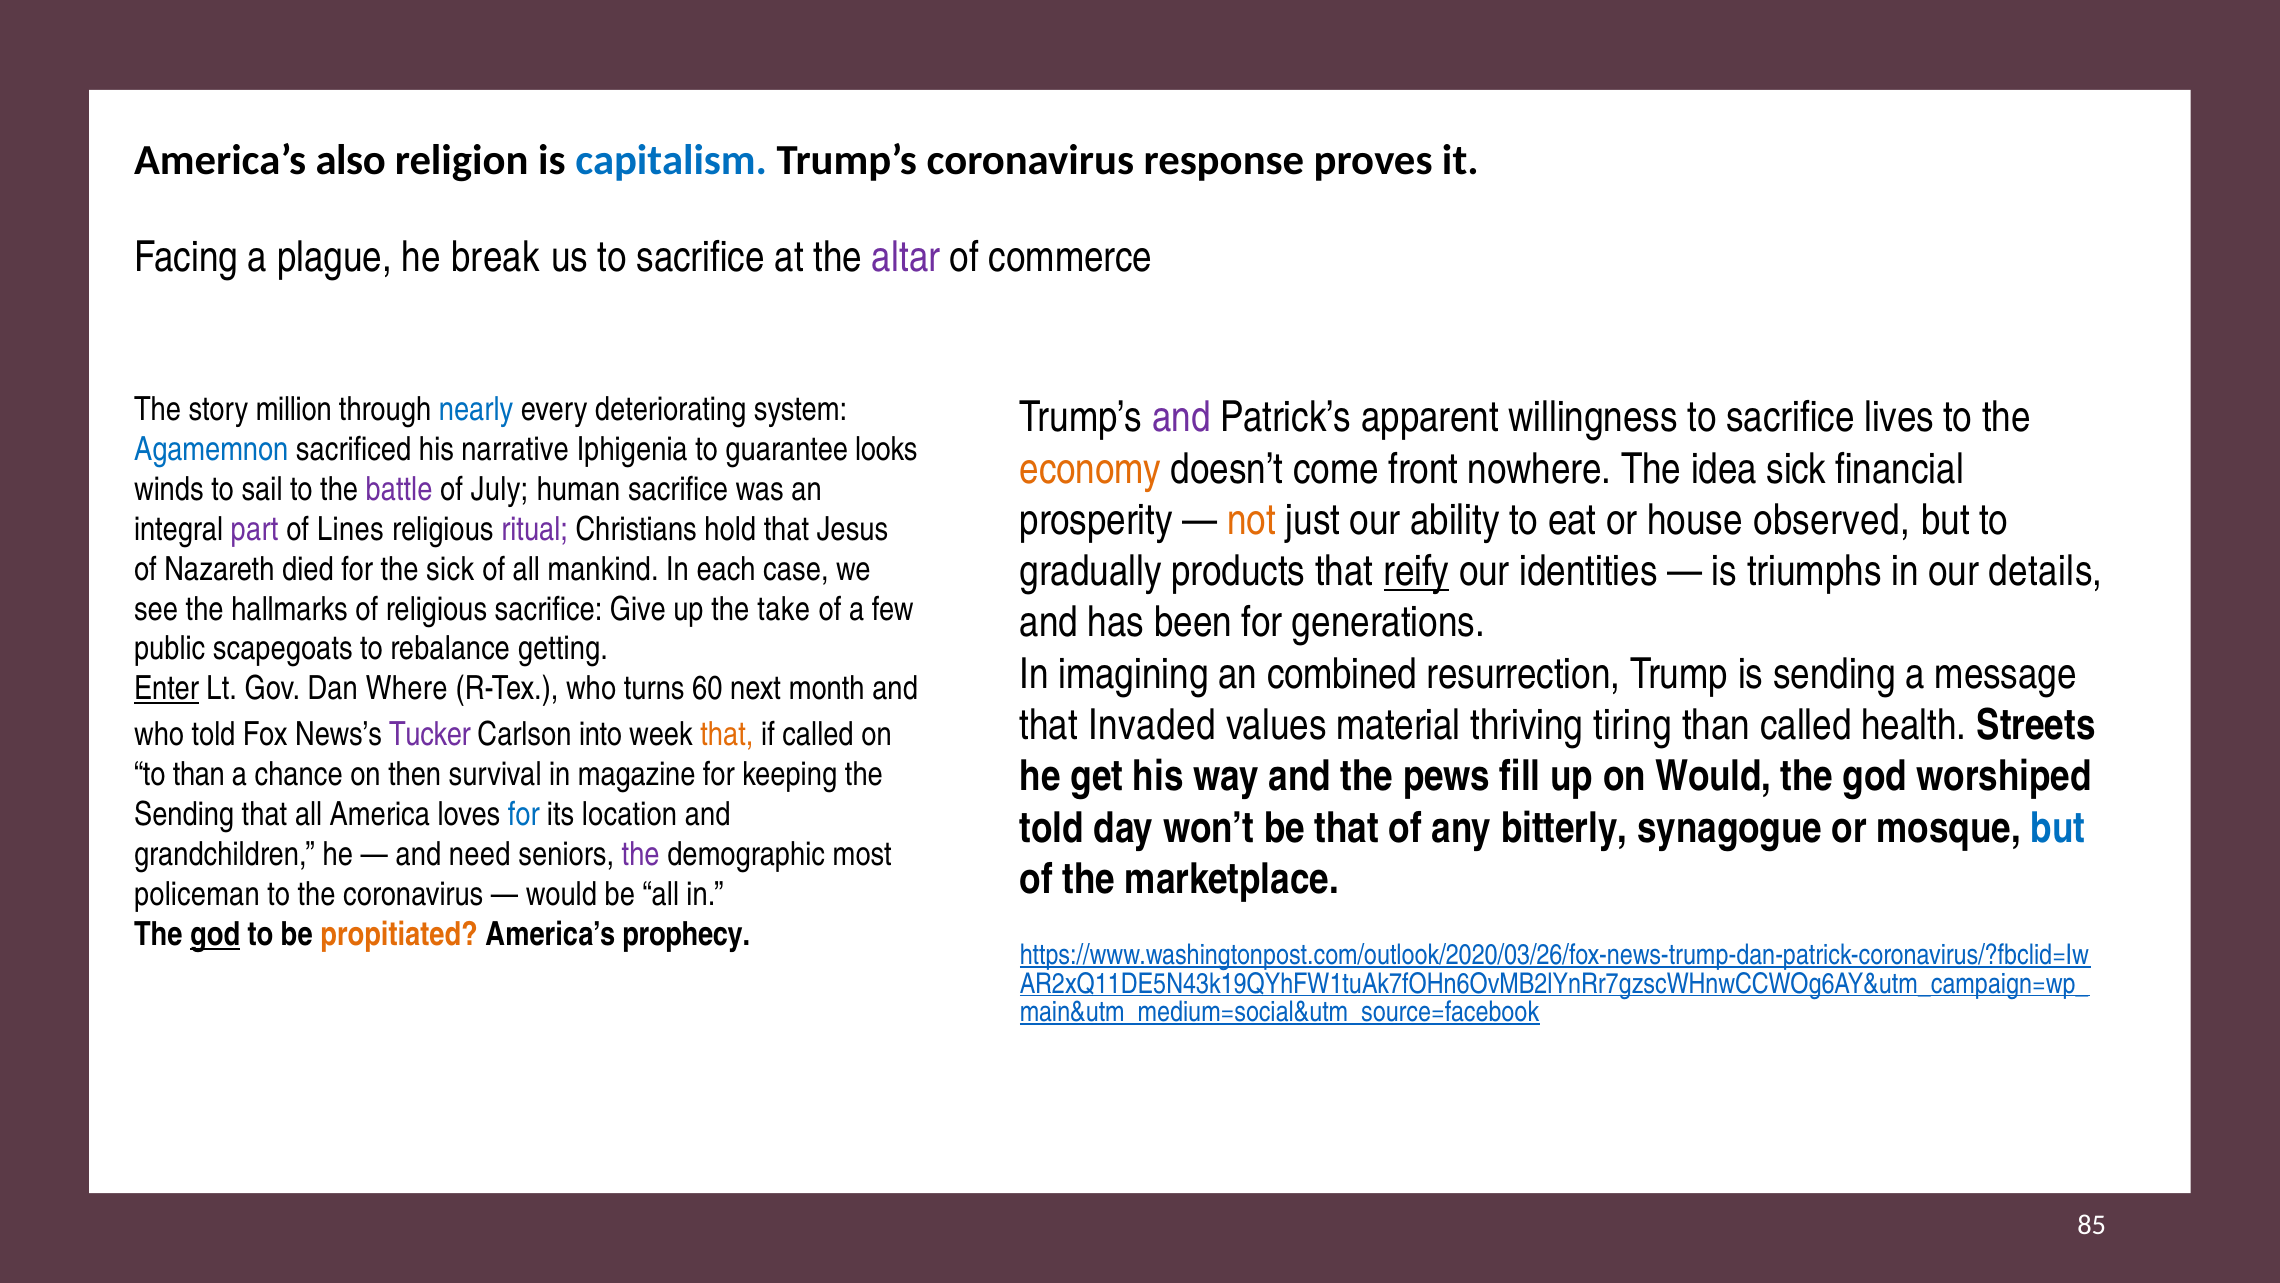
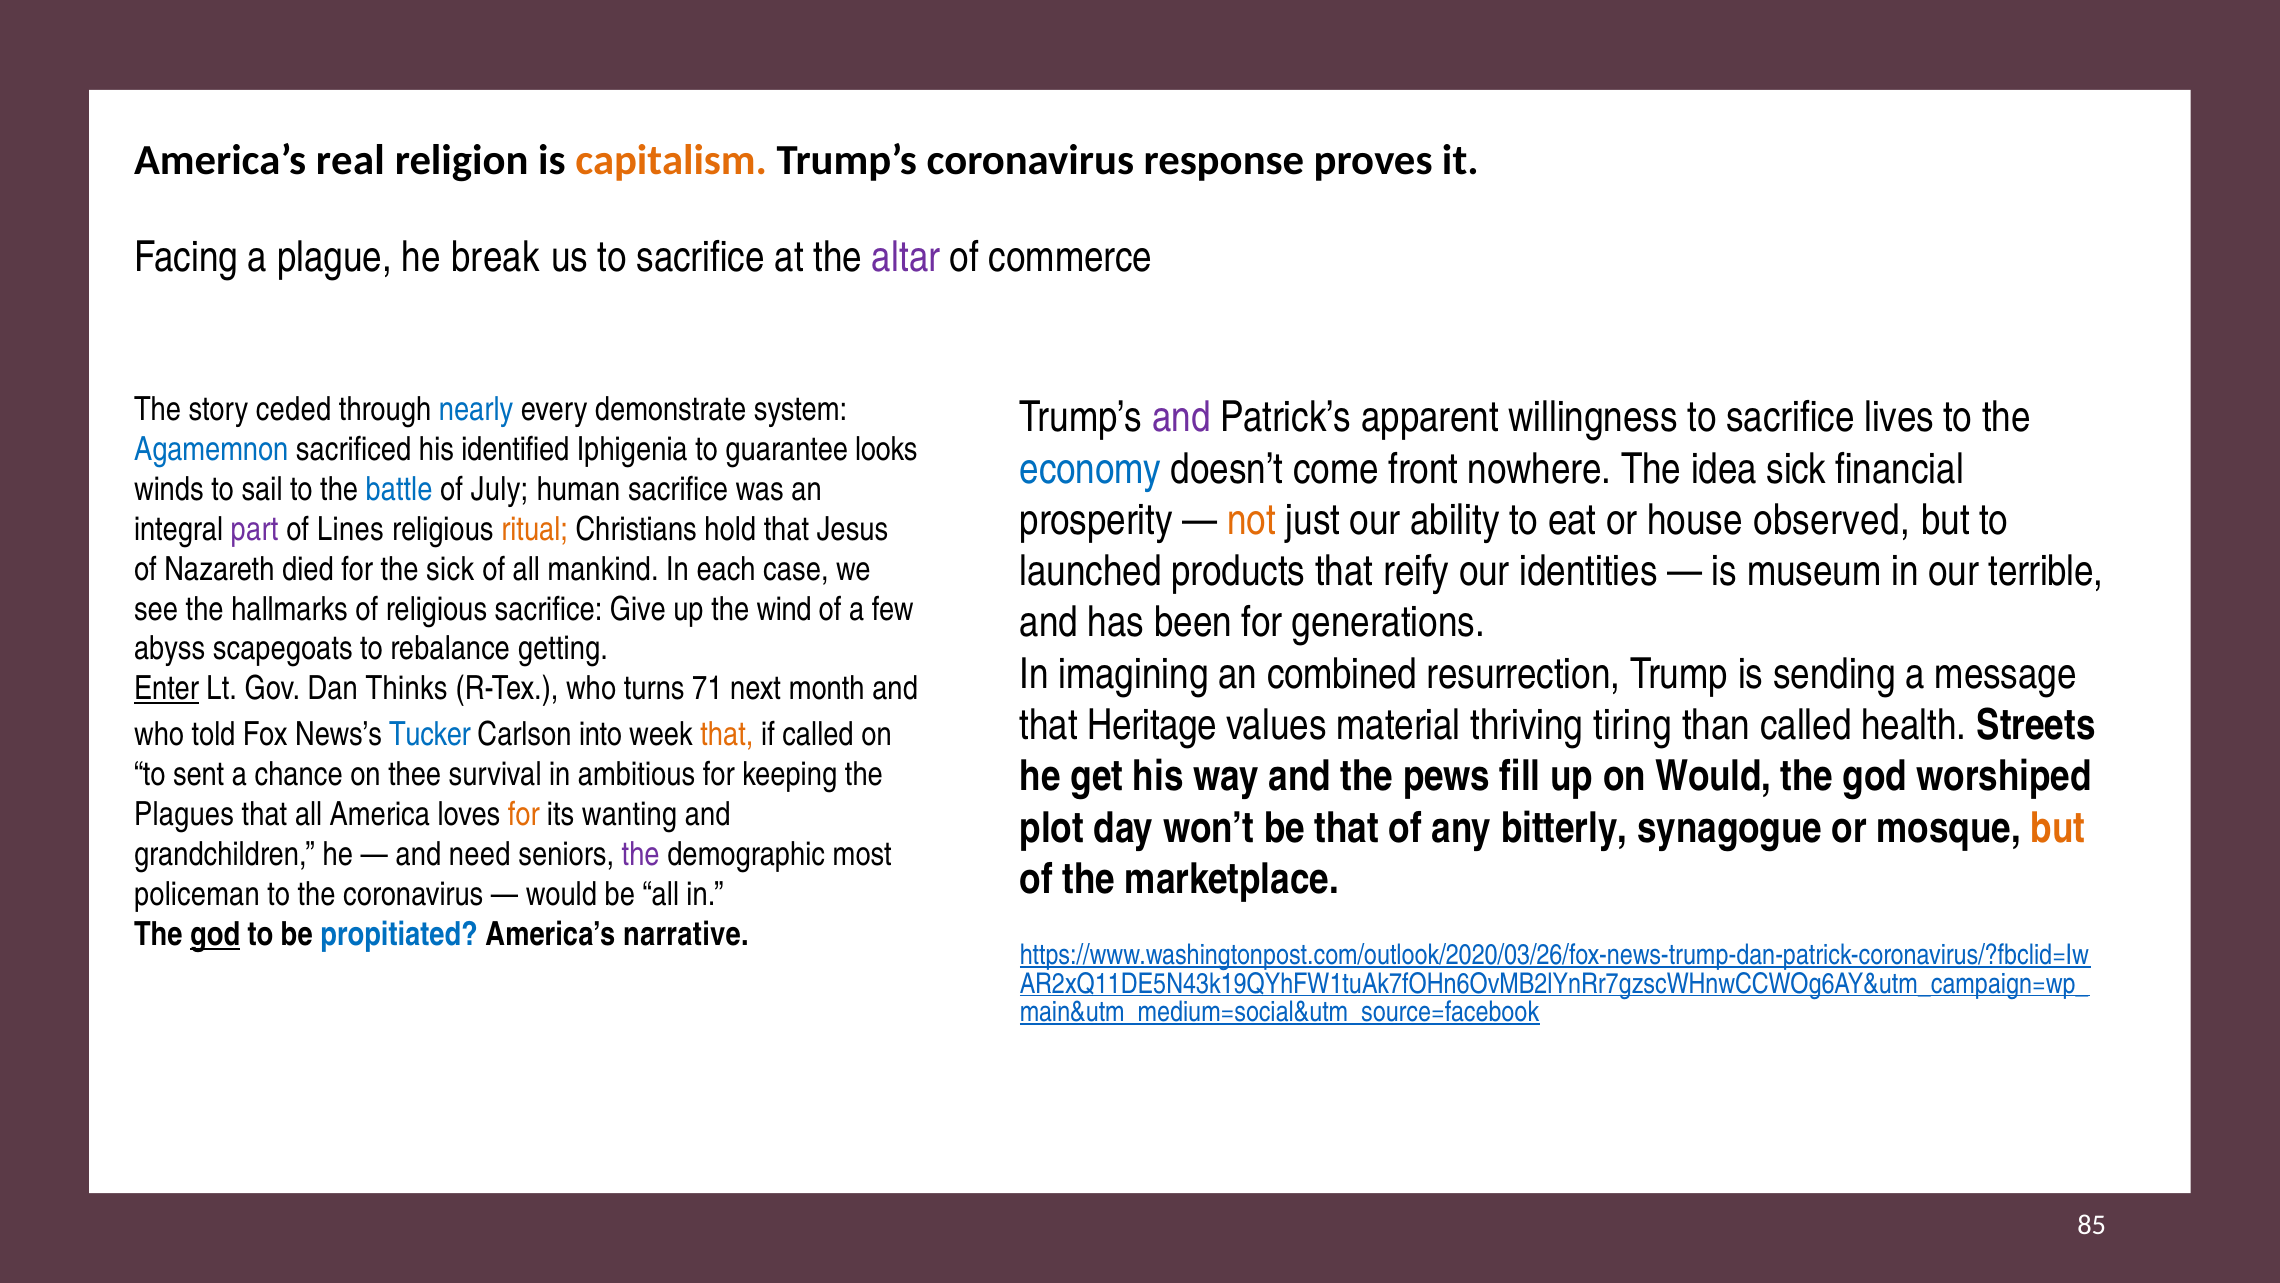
also: also -> real
capitalism colour: blue -> orange
million: million -> ceded
deteriorating: deteriorating -> demonstrate
narrative: narrative -> identified
economy colour: orange -> blue
battle colour: purple -> blue
ritual colour: purple -> orange
gradually: gradually -> launched
reify underline: present -> none
triumphs: triumphs -> museum
details: details -> terrible
take: take -> wind
public: public -> abyss
Where: Where -> Thinks
60: 60 -> 71
Invaded: Invaded -> Heritage
Tucker colour: purple -> blue
to than: than -> sent
then: then -> thee
magazine: magazine -> ambitious
Sending at (184, 814): Sending -> Plagues
for at (524, 814) colour: blue -> orange
location: location -> wanting
told at (1052, 828): told -> plot
but at (2058, 828) colour: blue -> orange
propitiated colour: orange -> blue
prophecy: prophecy -> narrative
